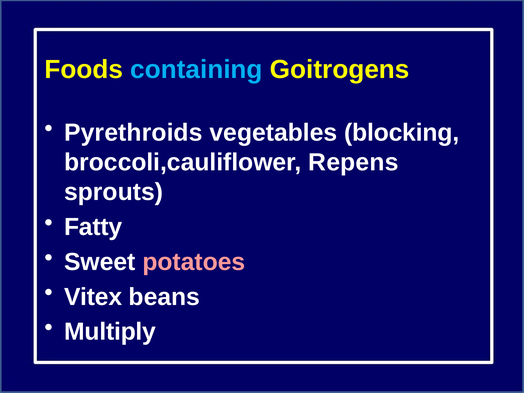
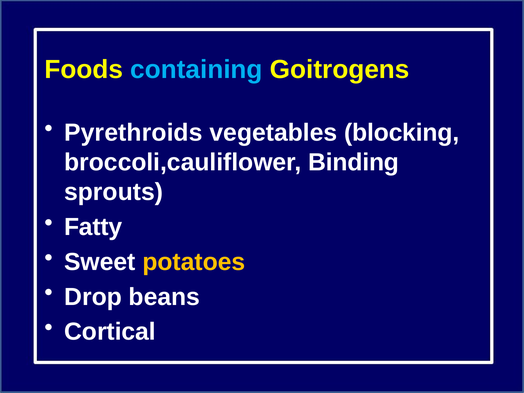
Repens: Repens -> Binding
potatoes colour: pink -> yellow
Vitex: Vitex -> Drop
Multiply: Multiply -> Cortical
